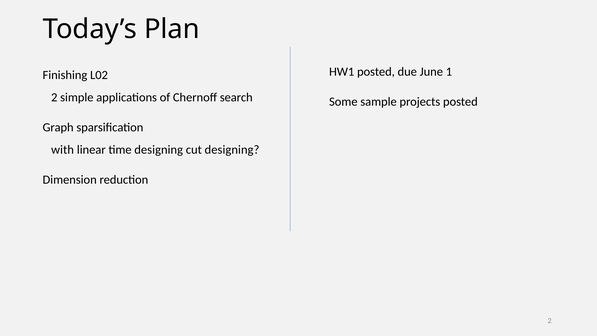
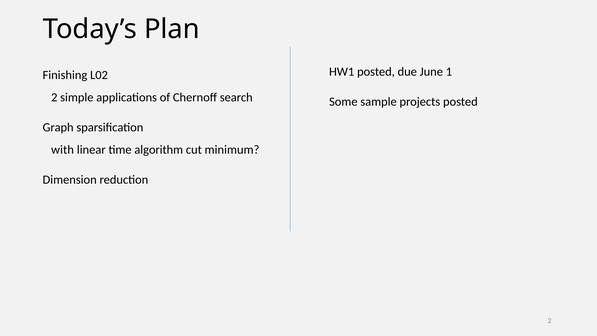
time designing: designing -> algorithm
cut designing: designing -> minimum
